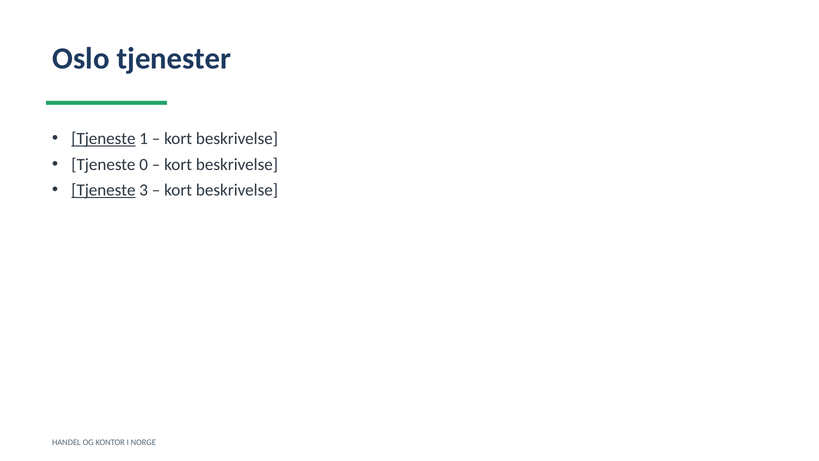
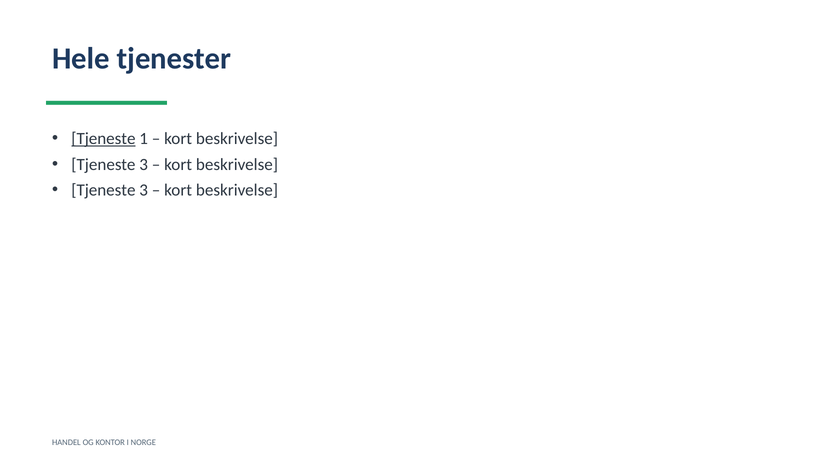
Oslo: Oslo -> Hele
0 at (144, 164): 0 -> 3
Tjeneste at (103, 190) underline: present -> none
